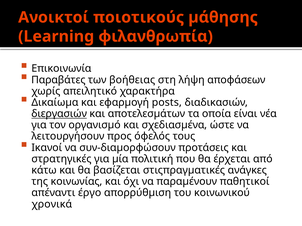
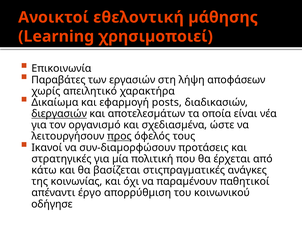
ποιοτικούς: ποιοτικούς -> εθελοντική
φιλανθρωπία: φιλανθρωπία -> χρησιµοποιεί
βοήθειας: βοήθειας -> εργασιών
προς underline: none -> present
χρονικά: χρονικά -> οδήγησε
